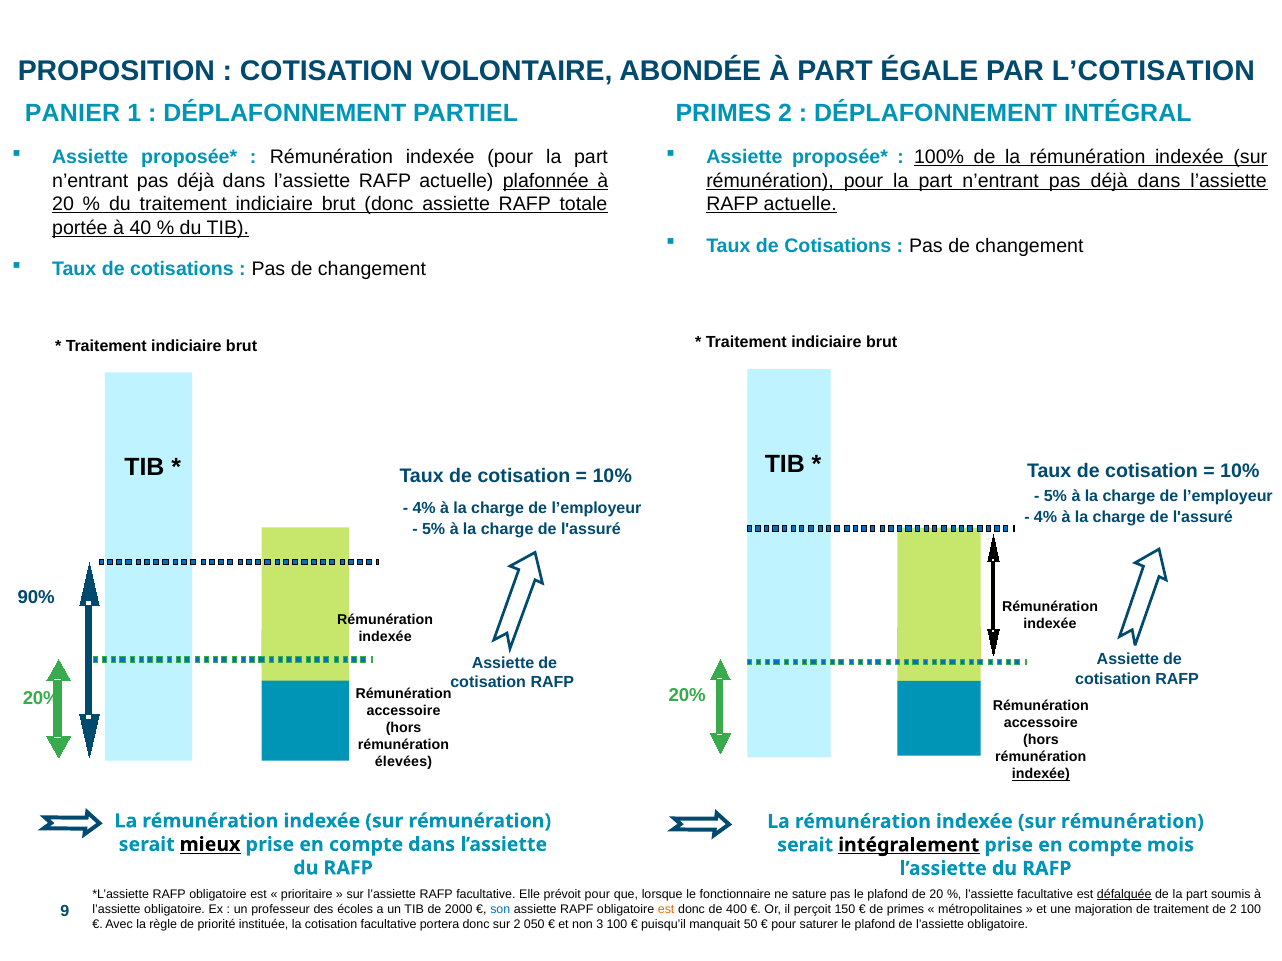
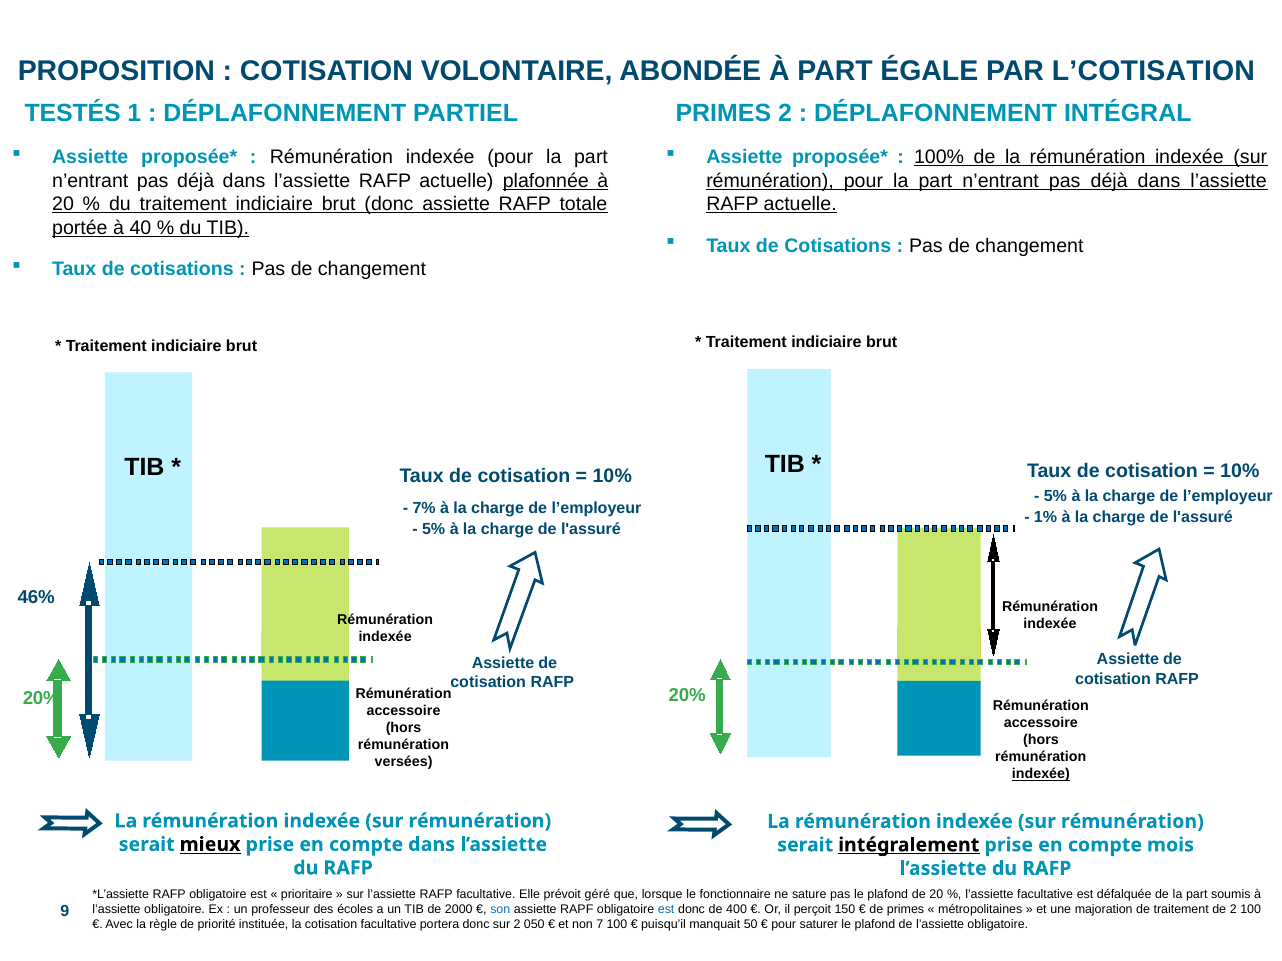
PANIER: PANIER -> TESTÉS
4% at (424, 508): 4% -> 7%
4% at (1046, 517): 4% -> 1%
90%: 90% -> 46%
élevées: élevées -> versées
prévoit pour: pour -> géré
défalquée underline: present -> none
est at (666, 910) colour: orange -> blue
3: 3 -> 7
